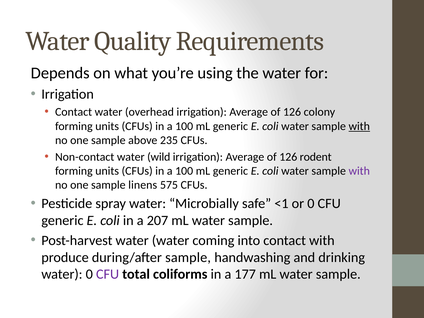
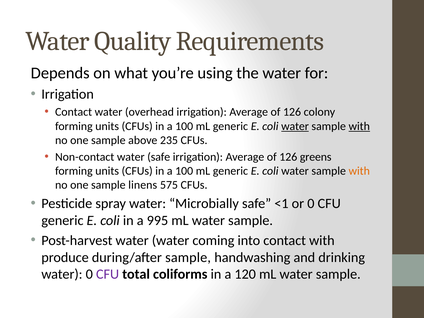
water at (295, 126) underline: none -> present
water wild: wild -> safe
rodent: rodent -> greens
with at (359, 171) colour: purple -> orange
207: 207 -> 995
177: 177 -> 120
